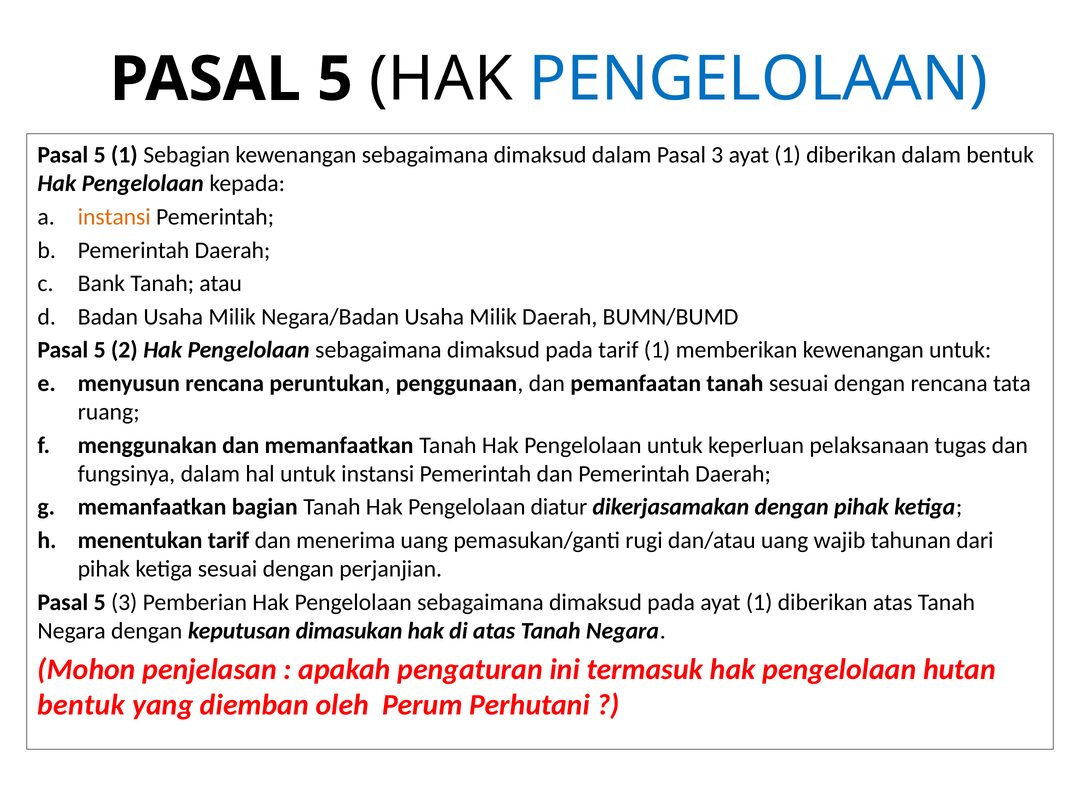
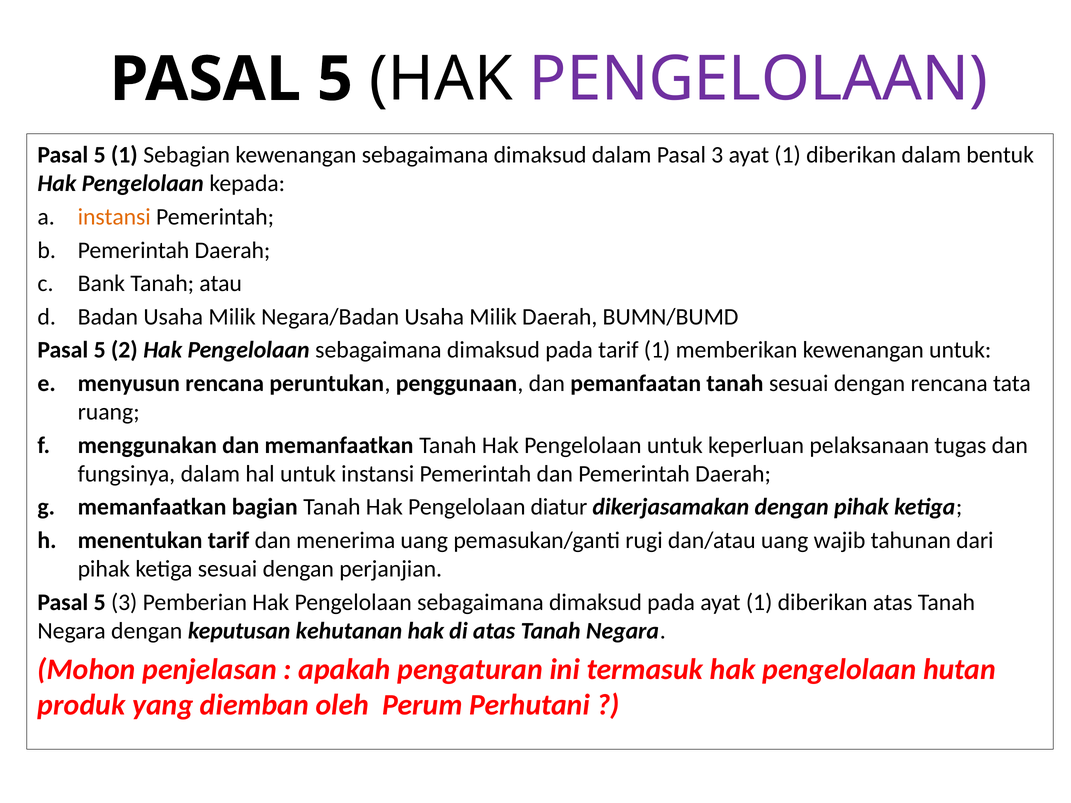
PENGELOLAAN at (758, 79) colour: blue -> purple
dimasukan: dimasukan -> kehutanan
bentuk at (81, 705): bentuk -> produk
